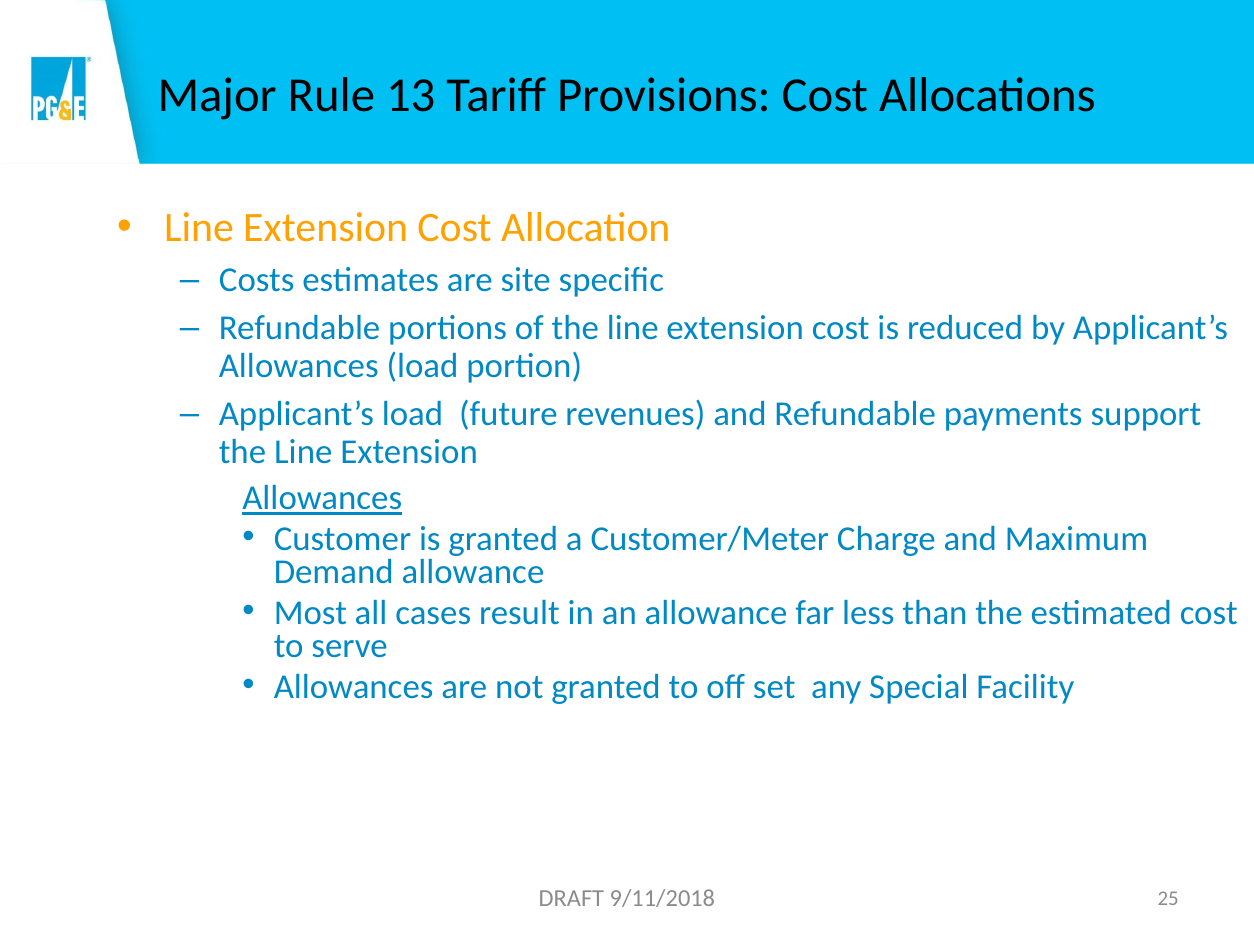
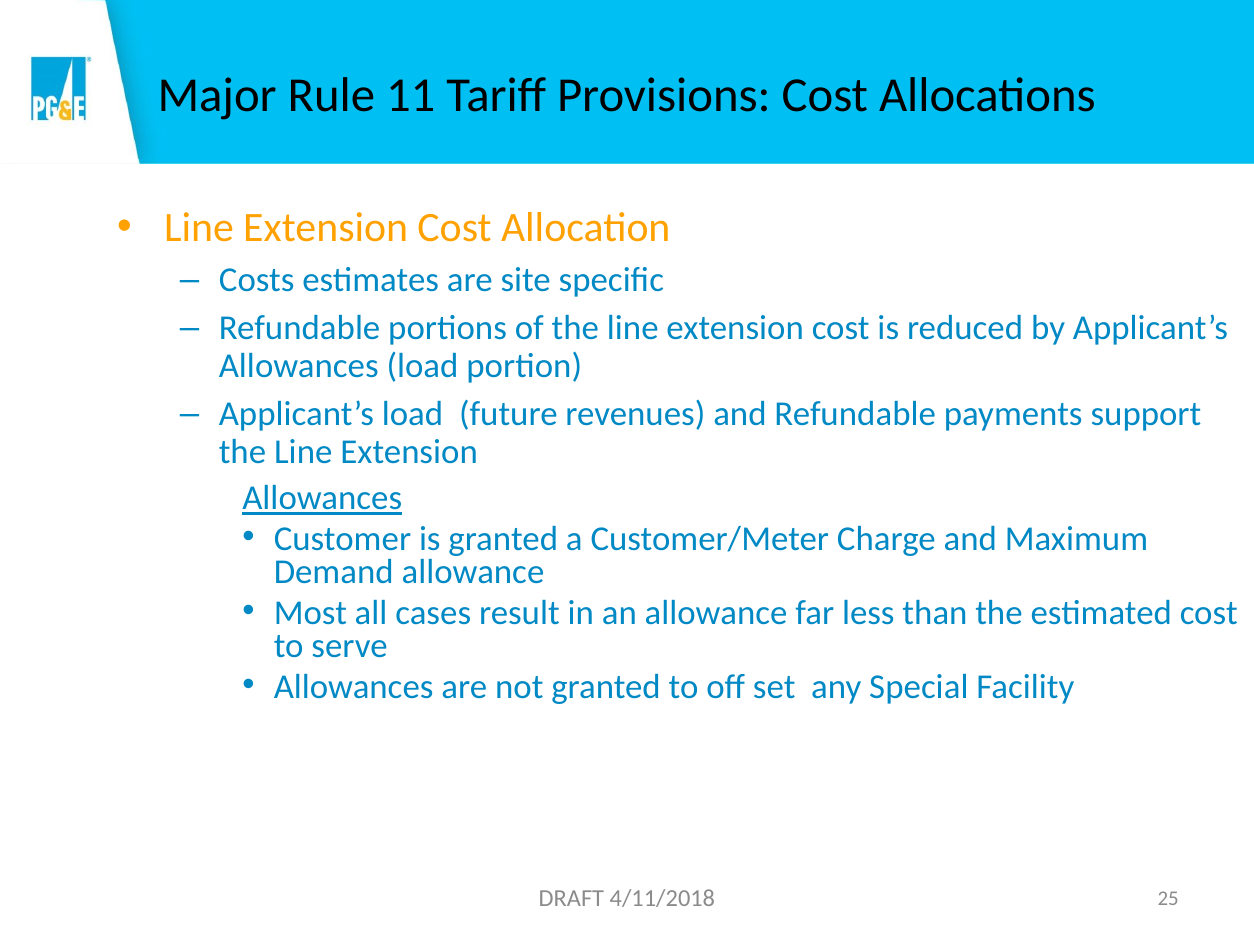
13: 13 -> 11
9/11/2018: 9/11/2018 -> 4/11/2018
